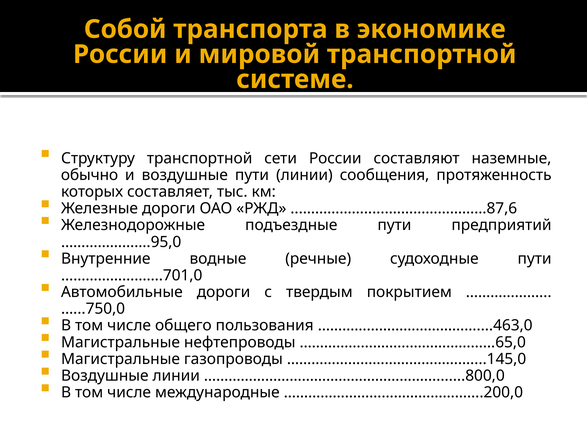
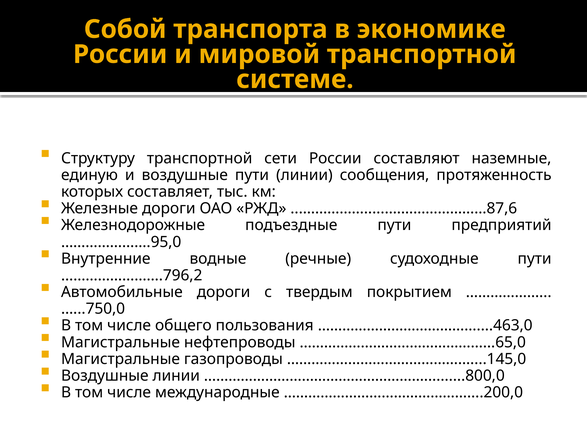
обычно: обычно -> единую
…………………….701,0: …………………….701,0 -> …………………….796,2
